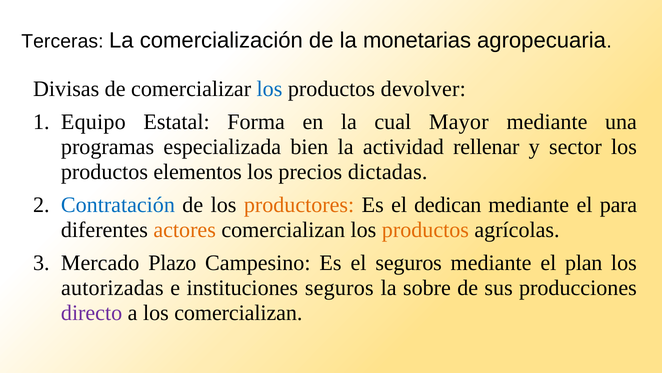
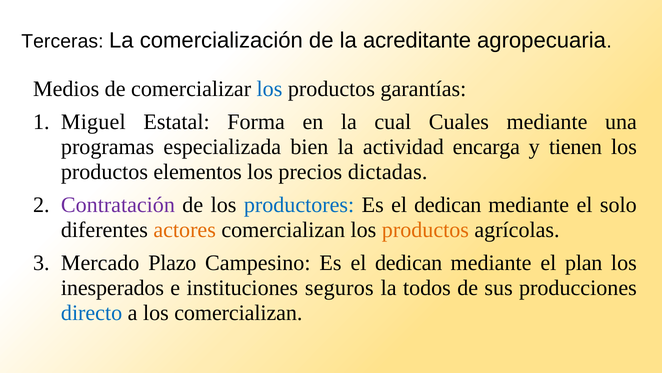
monetarias: monetarias -> acreditante
Divisas: Divisas -> Medios
devolver: devolver -> garantías
Equipo: Equipo -> Miguel
Mayor: Mayor -> Cuales
rellenar: rellenar -> encarga
sector: sector -> tienen
Contratación colour: blue -> purple
productores colour: orange -> blue
para: para -> solo
Campesino Es el seguros: seguros -> dedican
autorizadas: autorizadas -> inesperados
sobre: sobre -> todos
directo colour: purple -> blue
